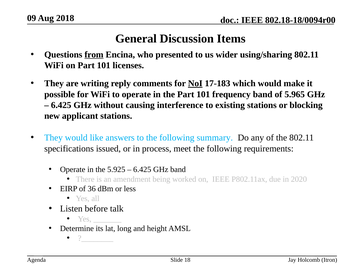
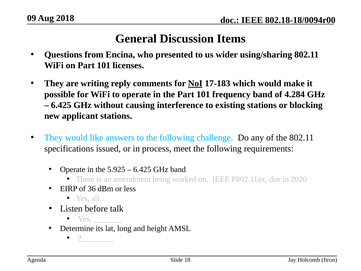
from underline: present -> none
5.965: 5.965 -> 4.284
summary: summary -> challenge
